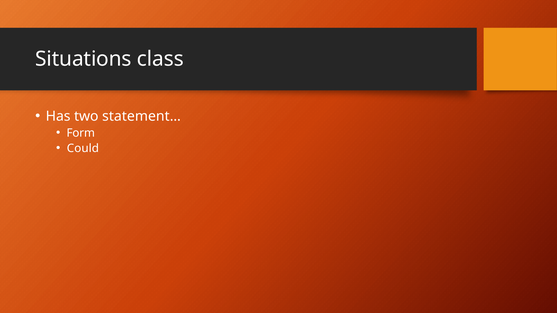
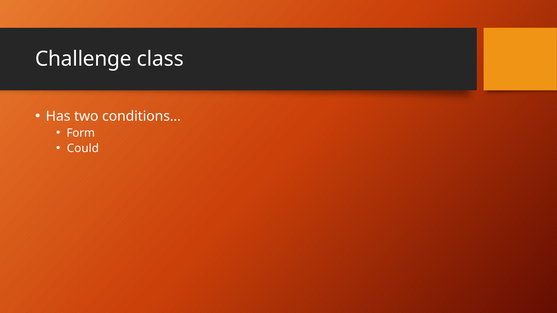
Situations: Situations -> Challenge
statement…: statement… -> conditions…
